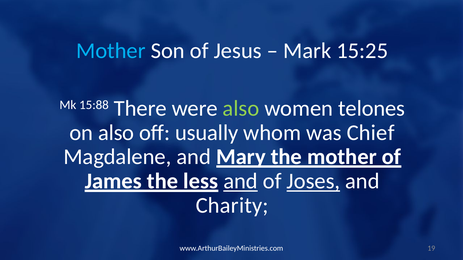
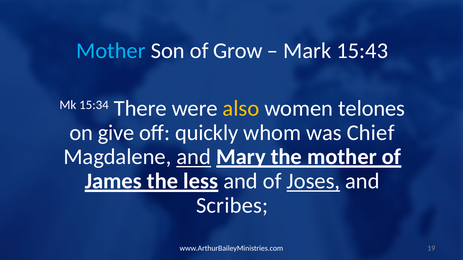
Jesus: Jesus -> Grow
15:25: 15:25 -> 15:43
15:88: 15:88 -> 15:34
also at (241, 109) colour: light green -> yellow
on also: also -> give
usually: usually -> quickly
and at (194, 157) underline: none -> present
and at (241, 181) underline: present -> none
Charity: Charity -> Scribes
